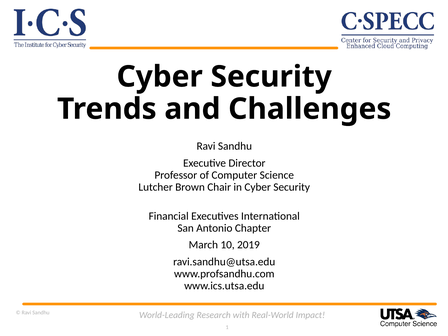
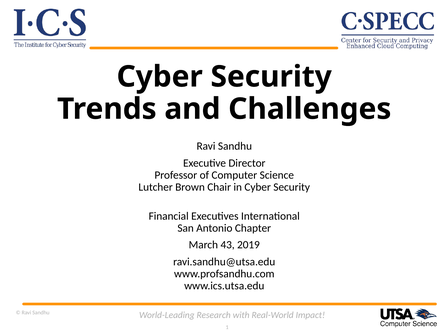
10: 10 -> 43
